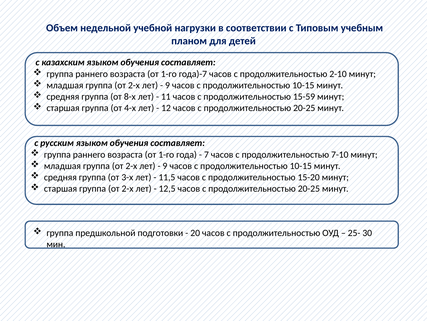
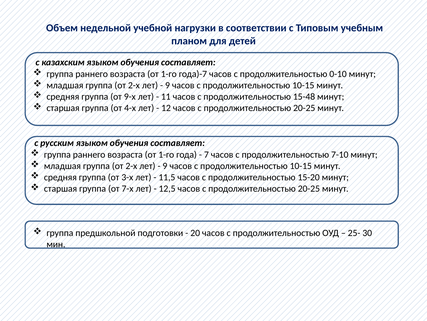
2-10: 2-10 -> 0-10
8-х: 8-х -> 9-х
15-59: 15-59 -> 15-48
старшая группа от 2-х: 2-х -> 7-х
